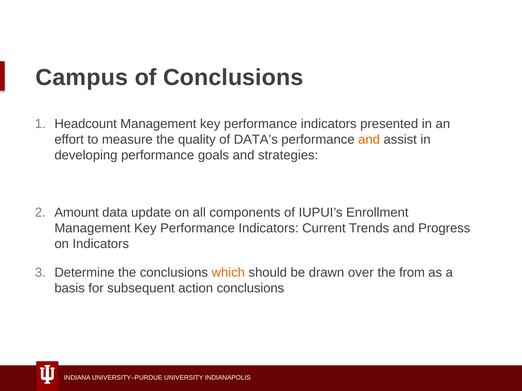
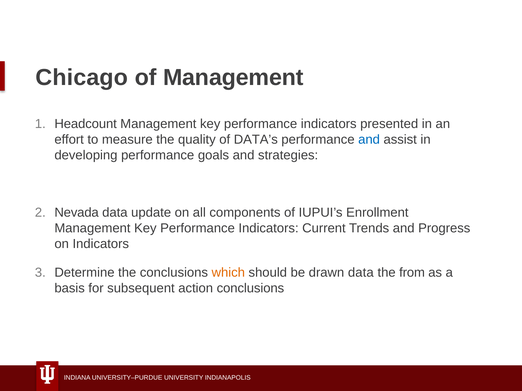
Campus: Campus -> Chicago
of Conclusions: Conclusions -> Management
and at (369, 140) colour: orange -> blue
Amount: Amount -> Nevada
drawn over: over -> data
